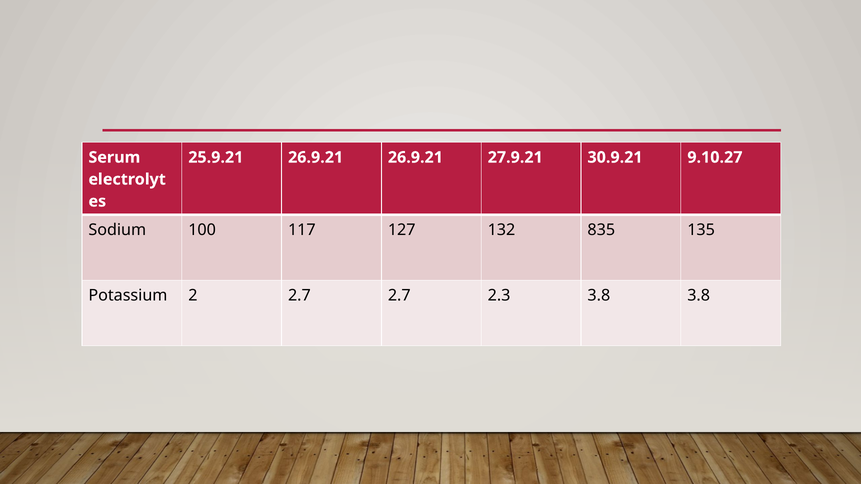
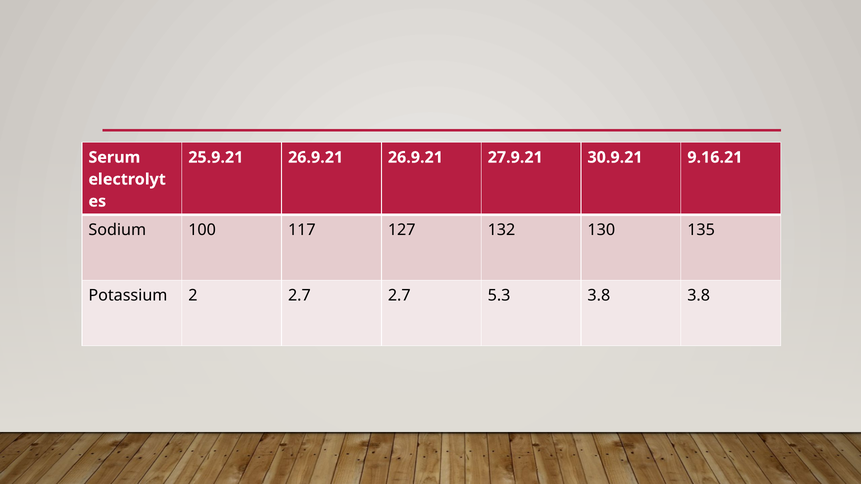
9.10.27: 9.10.27 -> 9.16.21
835: 835 -> 130
2.3: 2.3 -> 5.3
